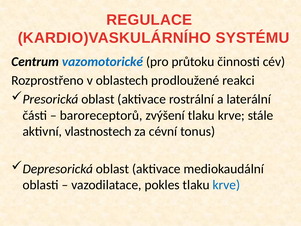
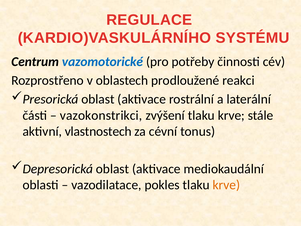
průtoku: průtoku -> potřeby
baroreceptorů: baroreceptorů -> vazokonstrikci
krve at (226, 185) colour: blue -> orange
